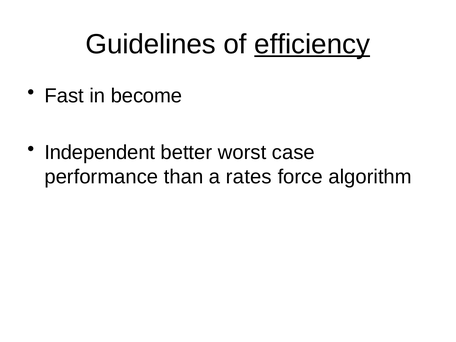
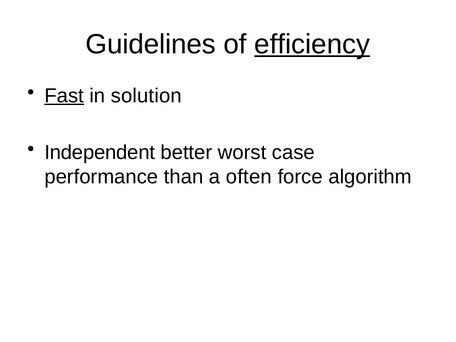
Fast underline: none -> present
become: become -> solution
rates: rates -> often
